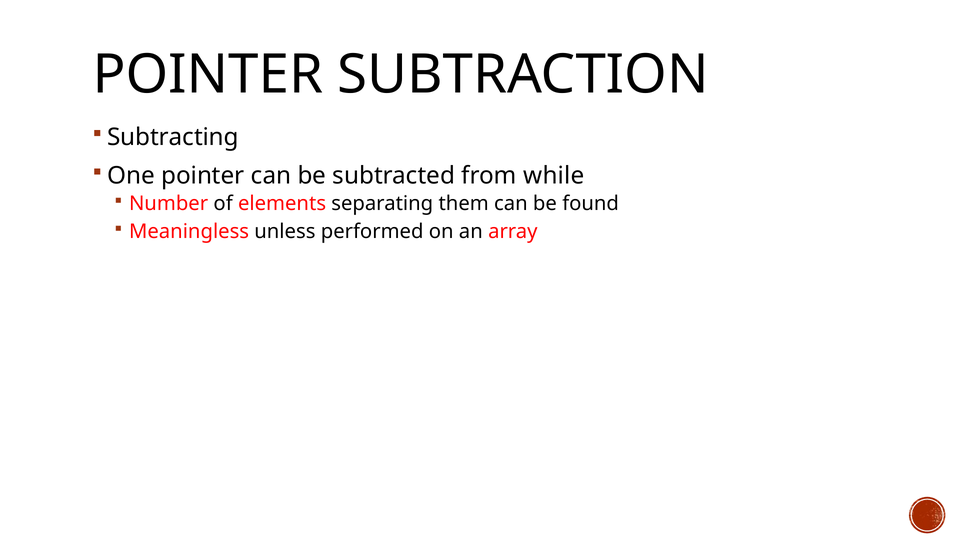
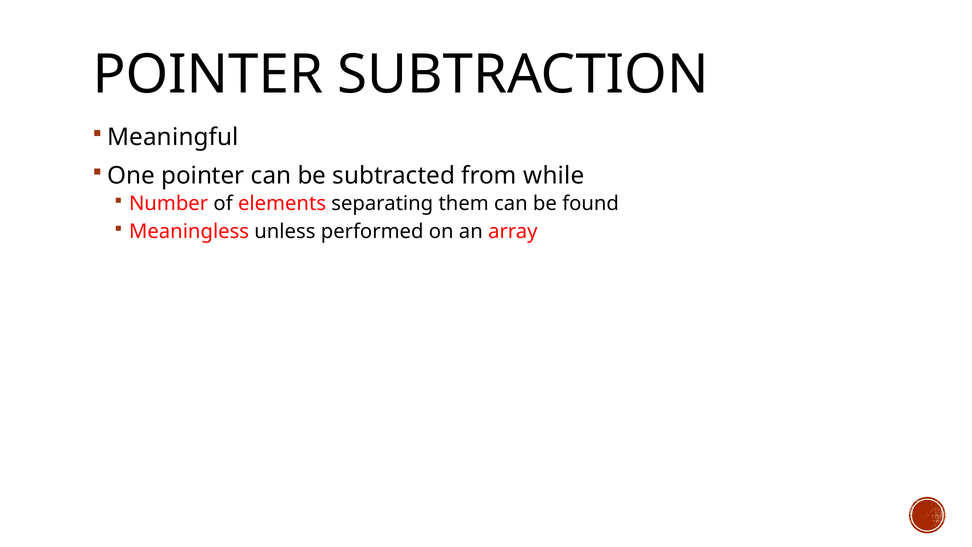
Subtracting: Subtracting -> Meaningful
